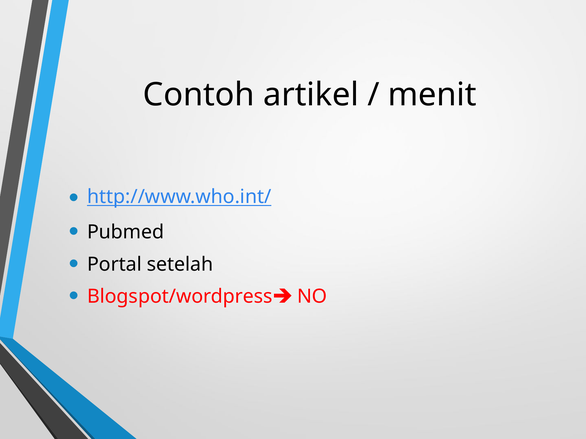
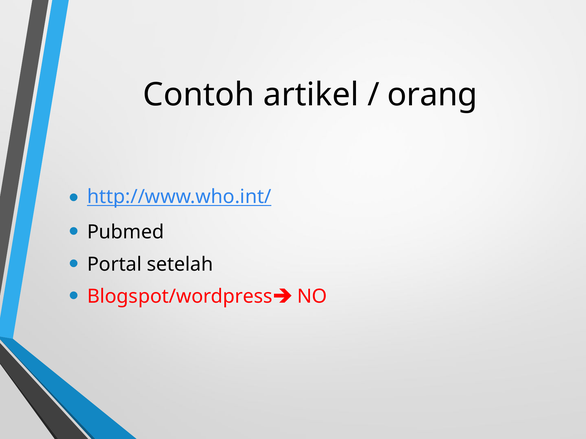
menit: menit -> orang
